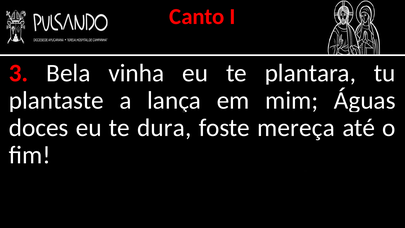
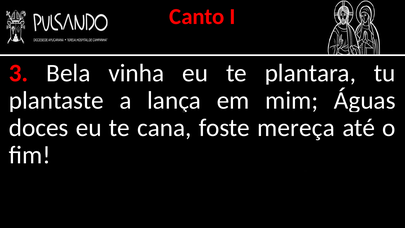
dura: dura -> cana
